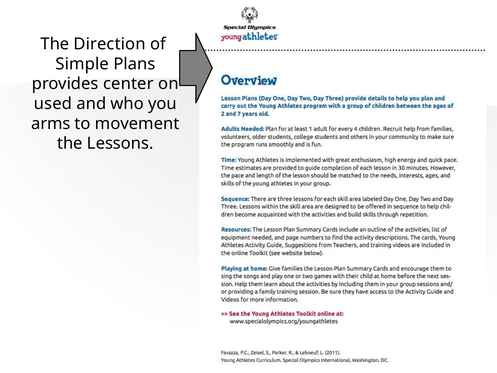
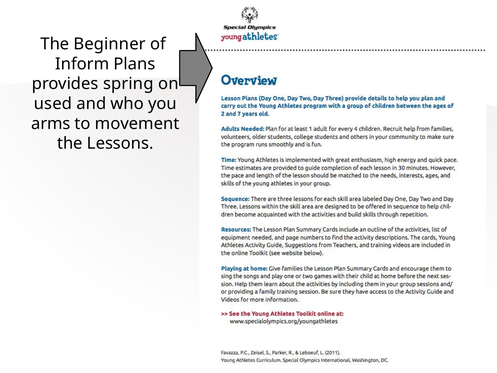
Direction: Direction -> Beginner
Simple: Simple -> Inform
center: center -> spring
